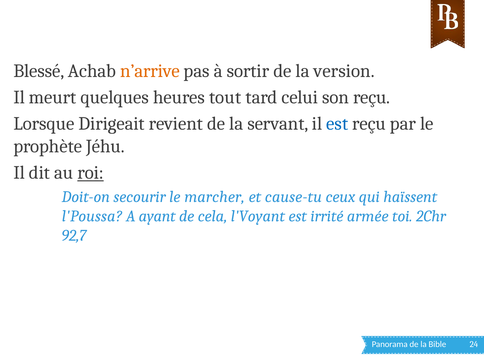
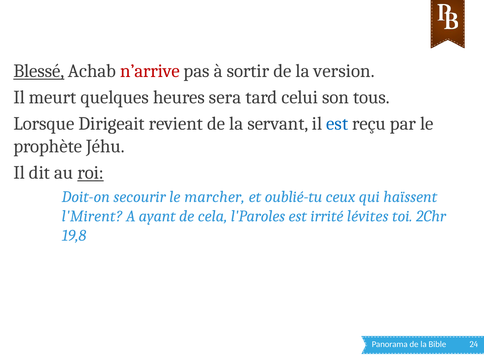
Blessé underline: none -> present
n’arrive colour: orange -> red
tout: tout -> sera
son reçu: reçu -> tous
cause-tu: cause-tu -> oublié-tu
l'Poussa: l'Poussa -> l'Mirent
l'Voyant: l'Voyant -> l'Paroles
armée: armée -> lévites
92,7: 92,7 -> 19,8
